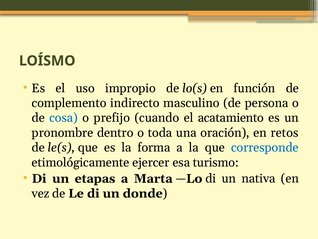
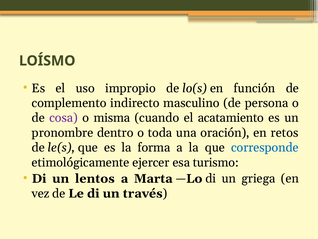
cosa colour: blue -> purple
prefijo: prefijo -> misma
etapas: etapas -> lentos
nativa: nativa -> griega
donde: donde -> través
